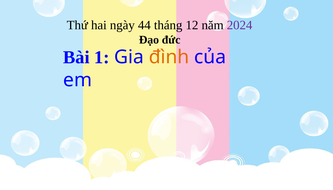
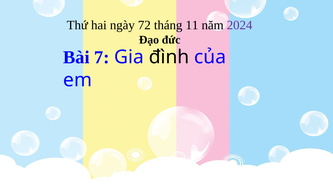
44: 44 -> 72
12: 12 -> 11
1: 1 -> 7
đình colour: orange -> black
